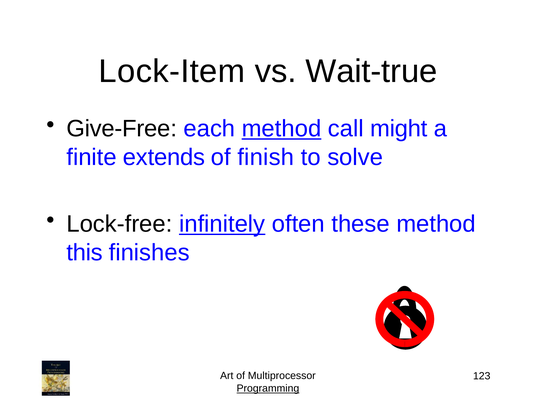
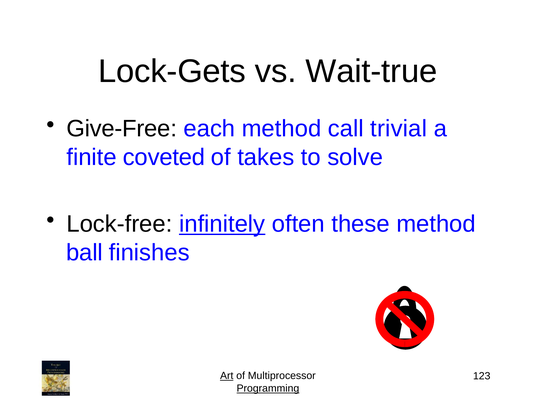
Lock-Item: Lock-Item -> Lock-Gets
method at (282, 129) underline: present -> none
might: might -> trivial
extends: extends -> coveted
finish: finish -> takes
this: this -> ball
Art underline: none -> present
